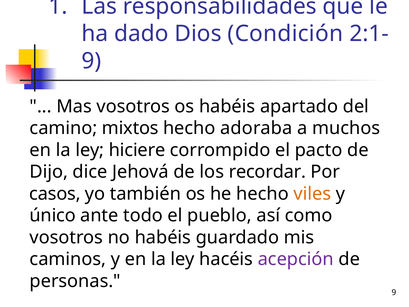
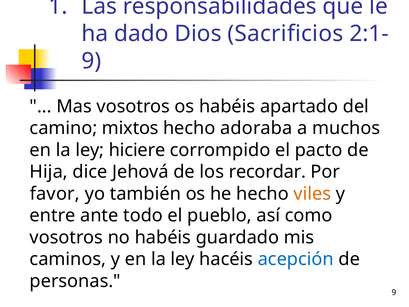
Condición: Condición -> Sacrificios
Dijo: Dijo -> Hija
casos: casos -> favor
único: único -> entre
acepción colour: purple -> blue
